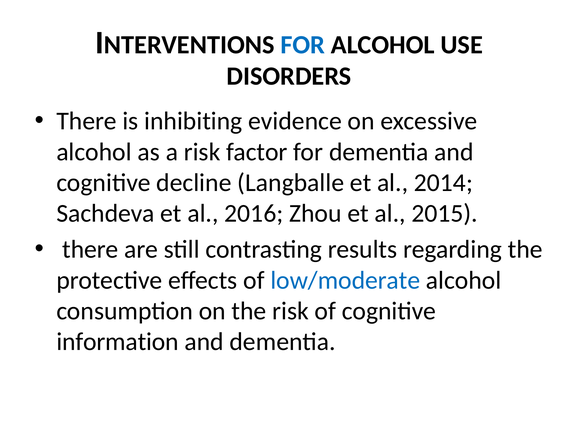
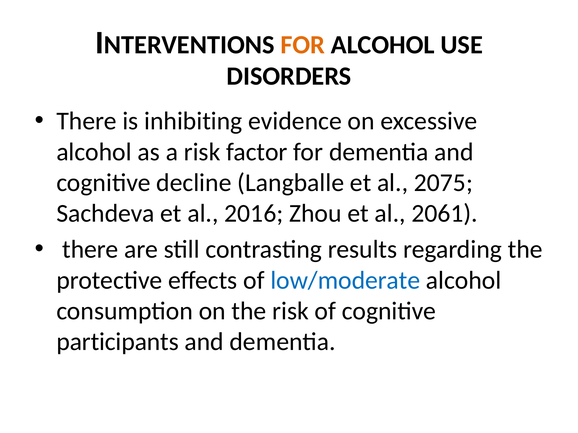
FOR at (303, 45) colour: blue -> orange
2014: 2014 -> 2075
2015: 2015 -> 2061
information: information -> participants
